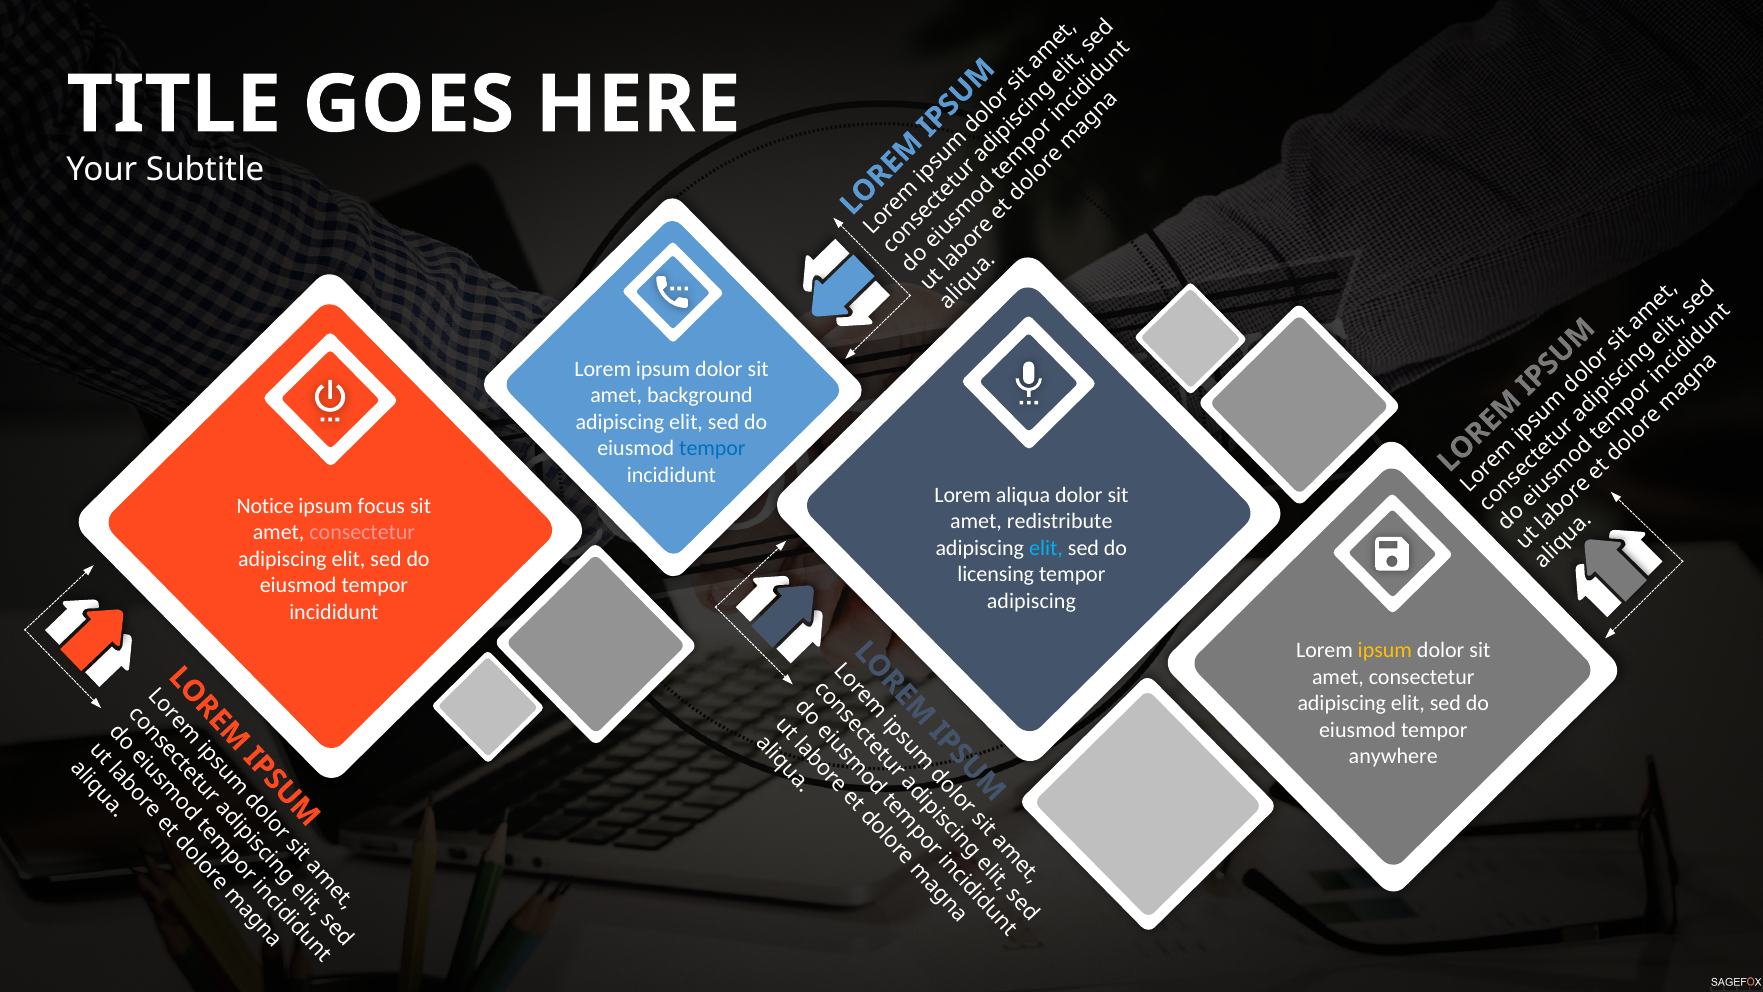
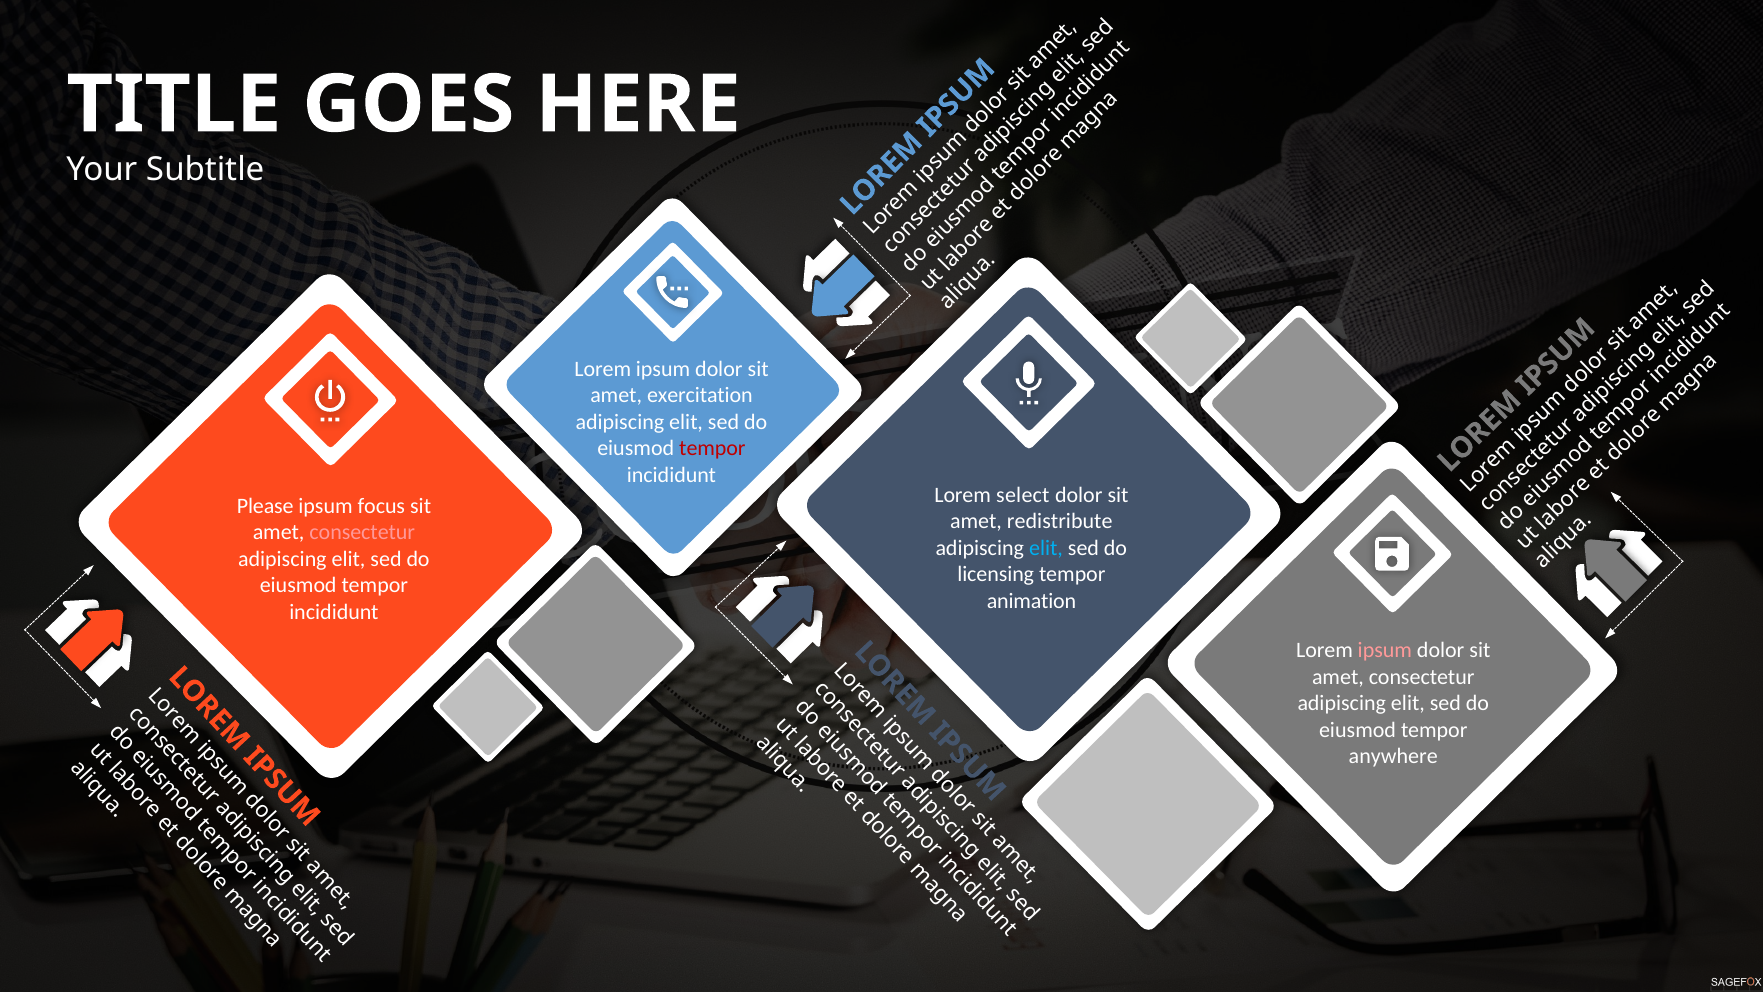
background: background -> exercitation
tempor at (712, 448) colour: blue -> red
aliqua: aliqua -> select
Notice: Notice -> Please
adipiscing at (1031, 601): adipiscing -> animation
ipsum at (1385, 650) colour: yellow -> pink
